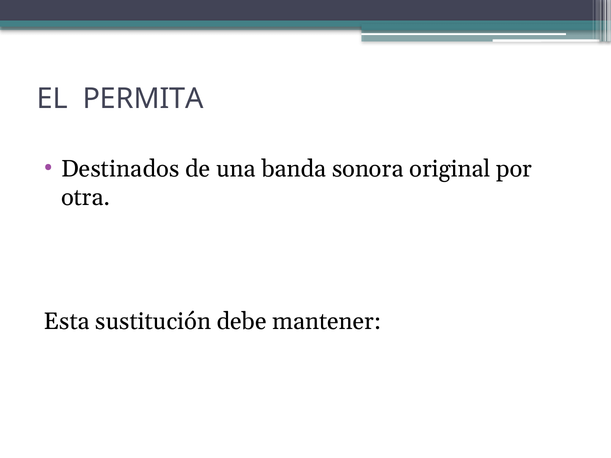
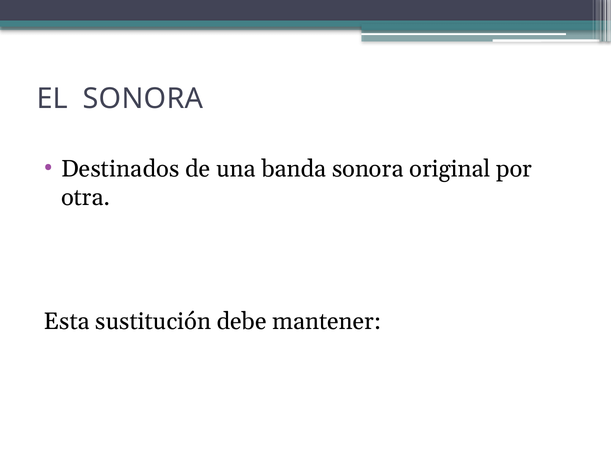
EL PERMITA: PERMITA -> SONORA
